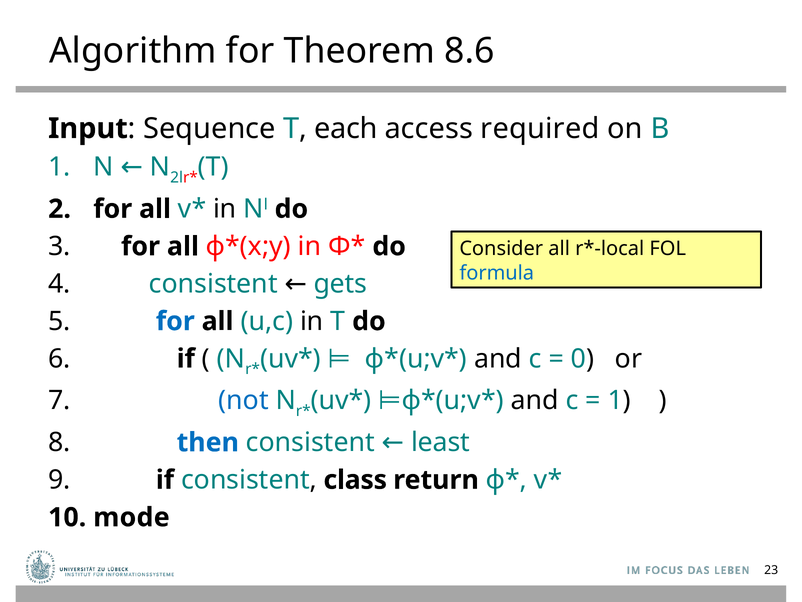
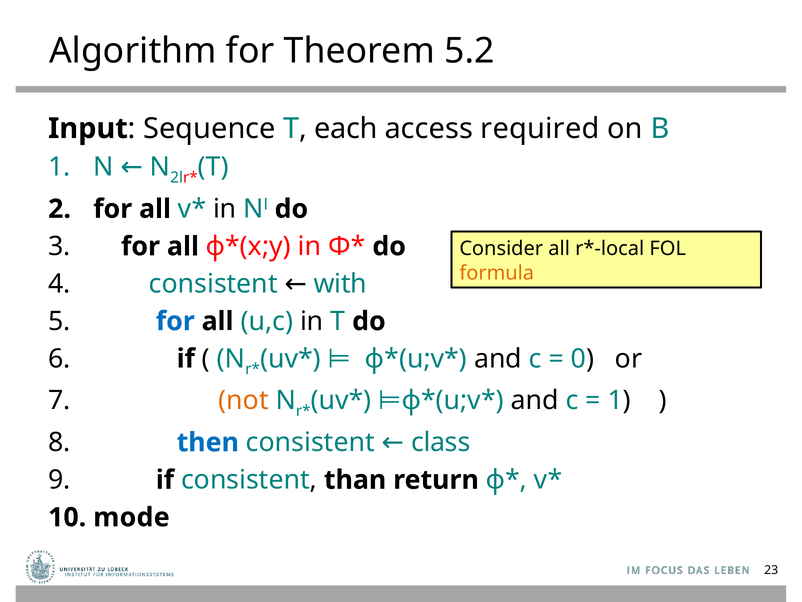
8.6: 8.6 -> 5.2
formula colour: blue -> orange
gets: gets -> with
not colour: blue -> orange
least: least -> class
class: class -> than
